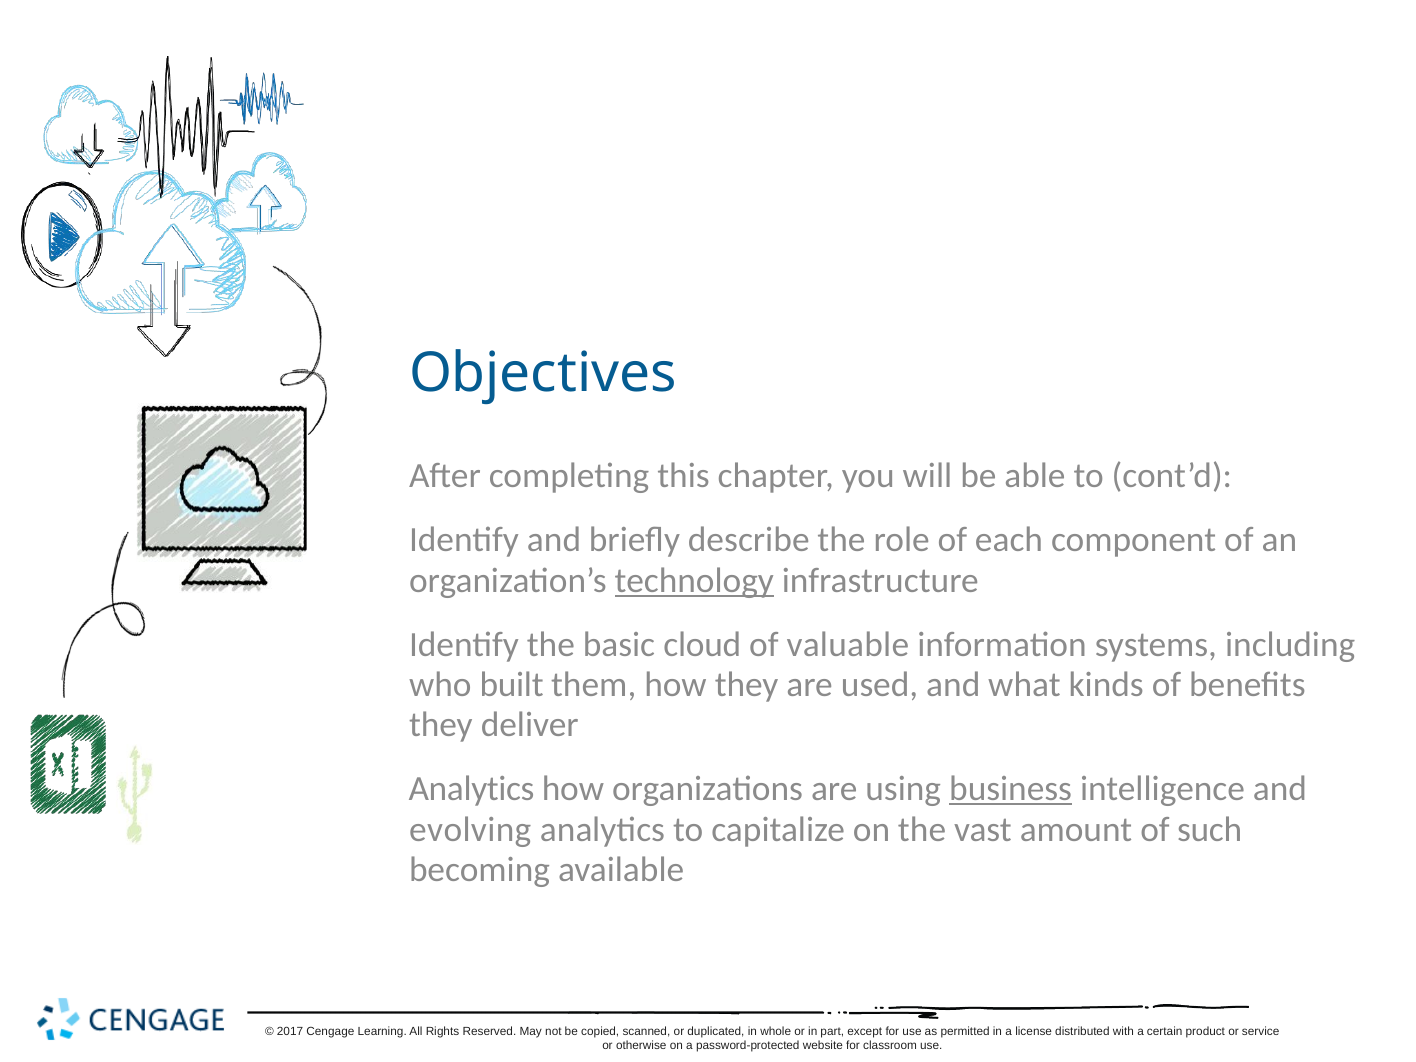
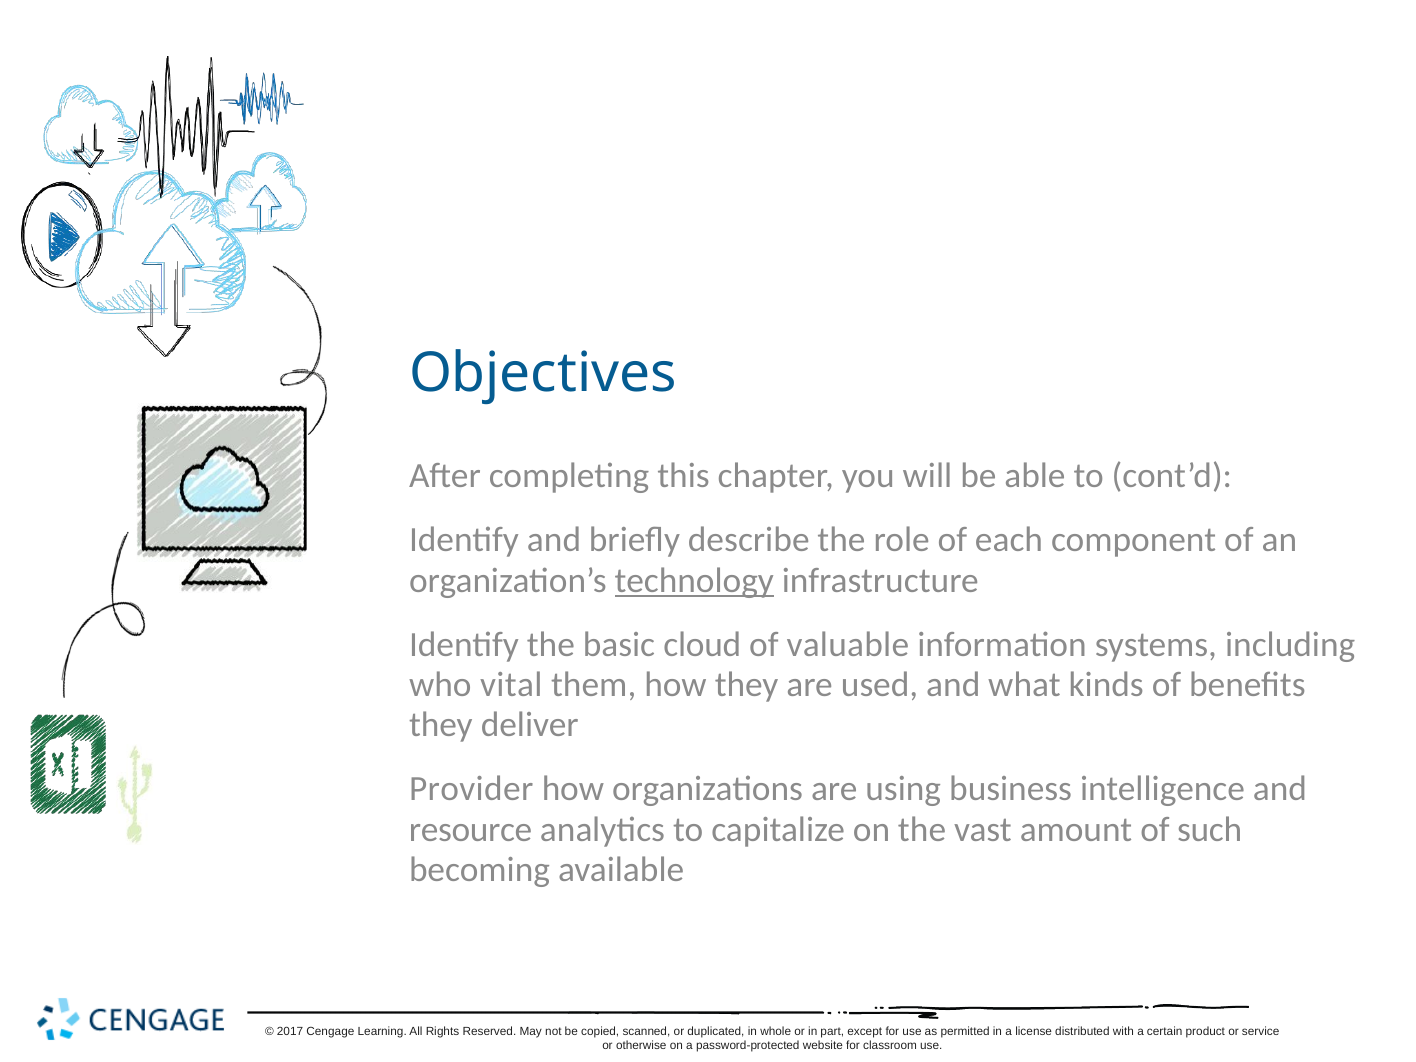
built: built -> vital
Analytics at (472, 789): Analytics -> Provider
business underline: present -> none
evolving: evolving -> resource
